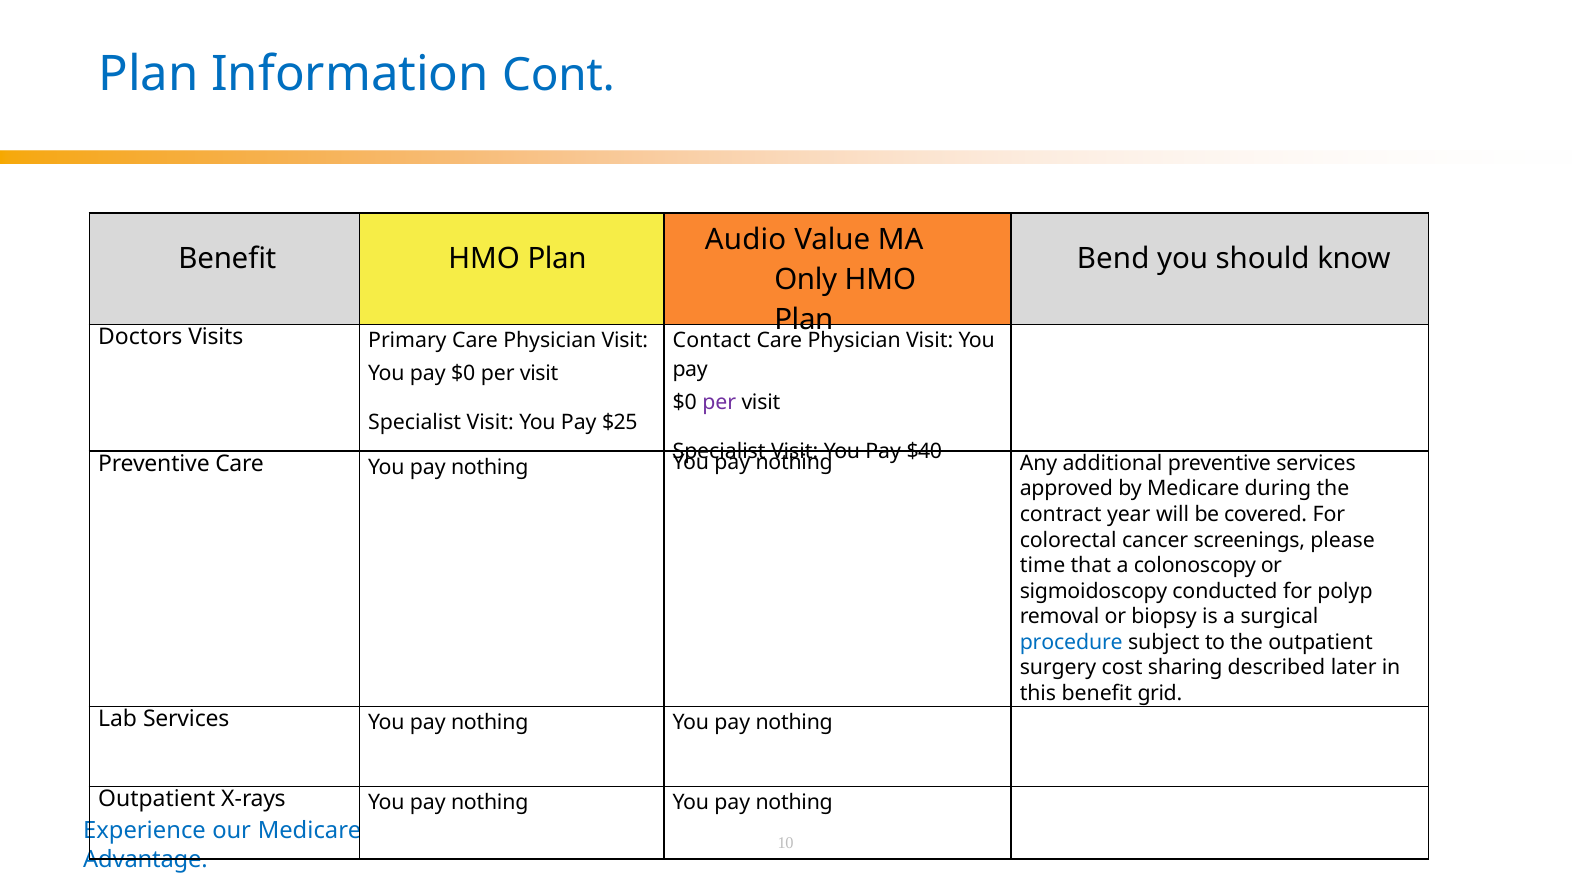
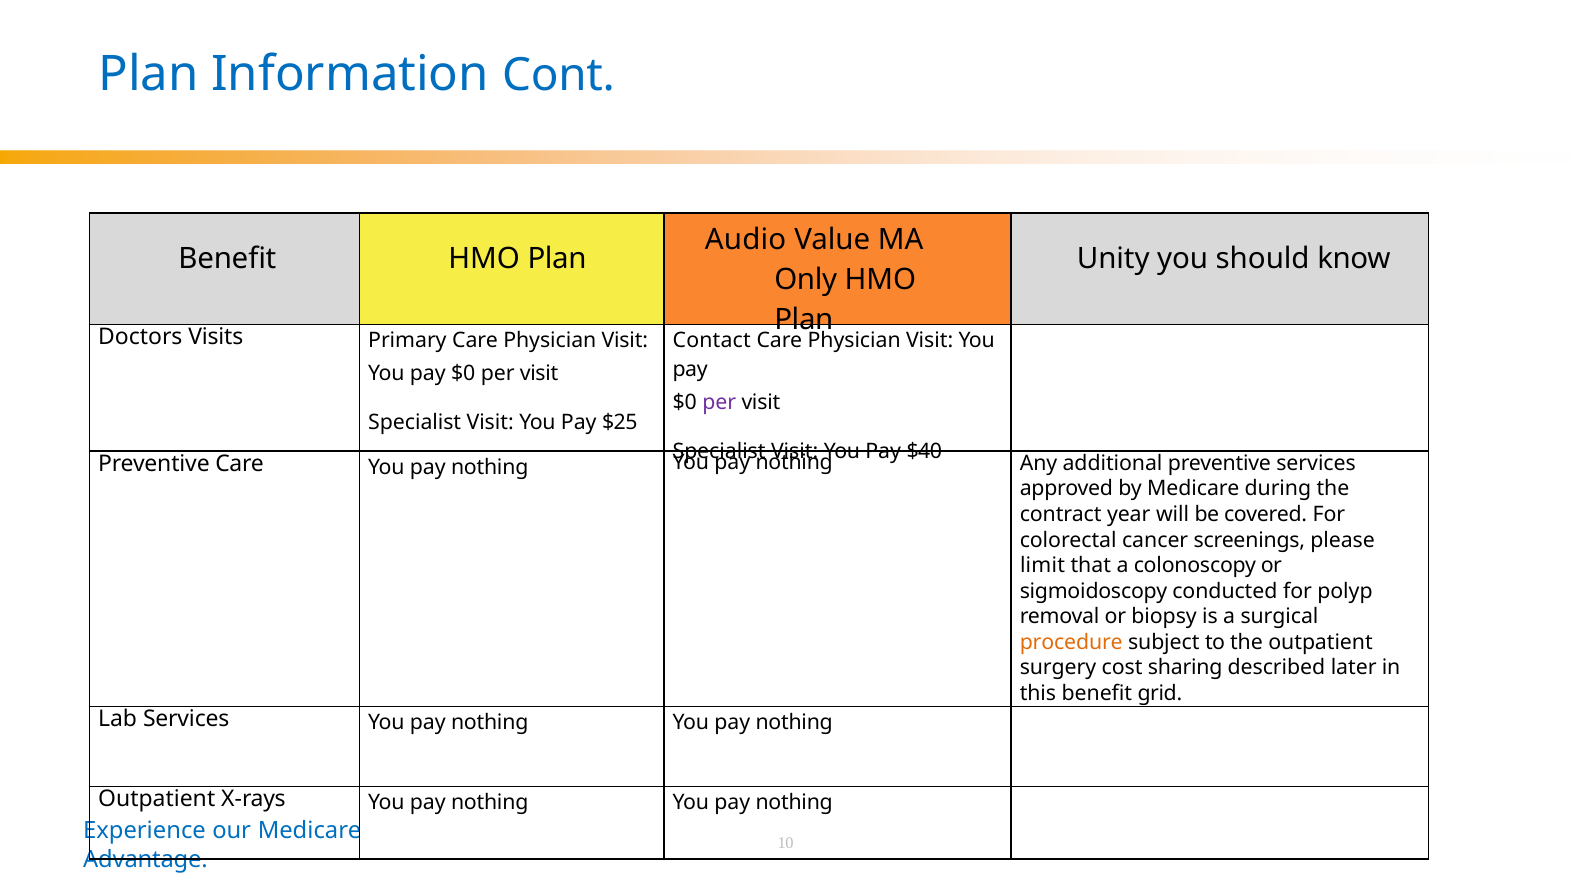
Bend: Bend -> Unity
time: time -> limit
procedure colour: blue -> orange
